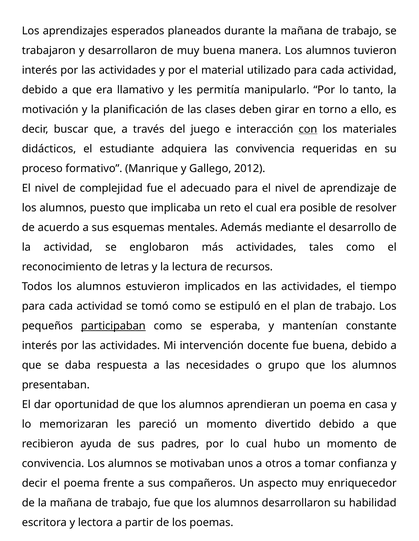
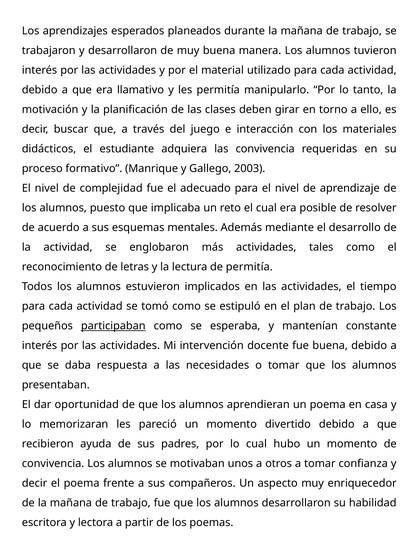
con underline: present -> none
2012: 2012 -> 2003
de recursos: recursos -> permitía
o grupo: grupo -> tomar
